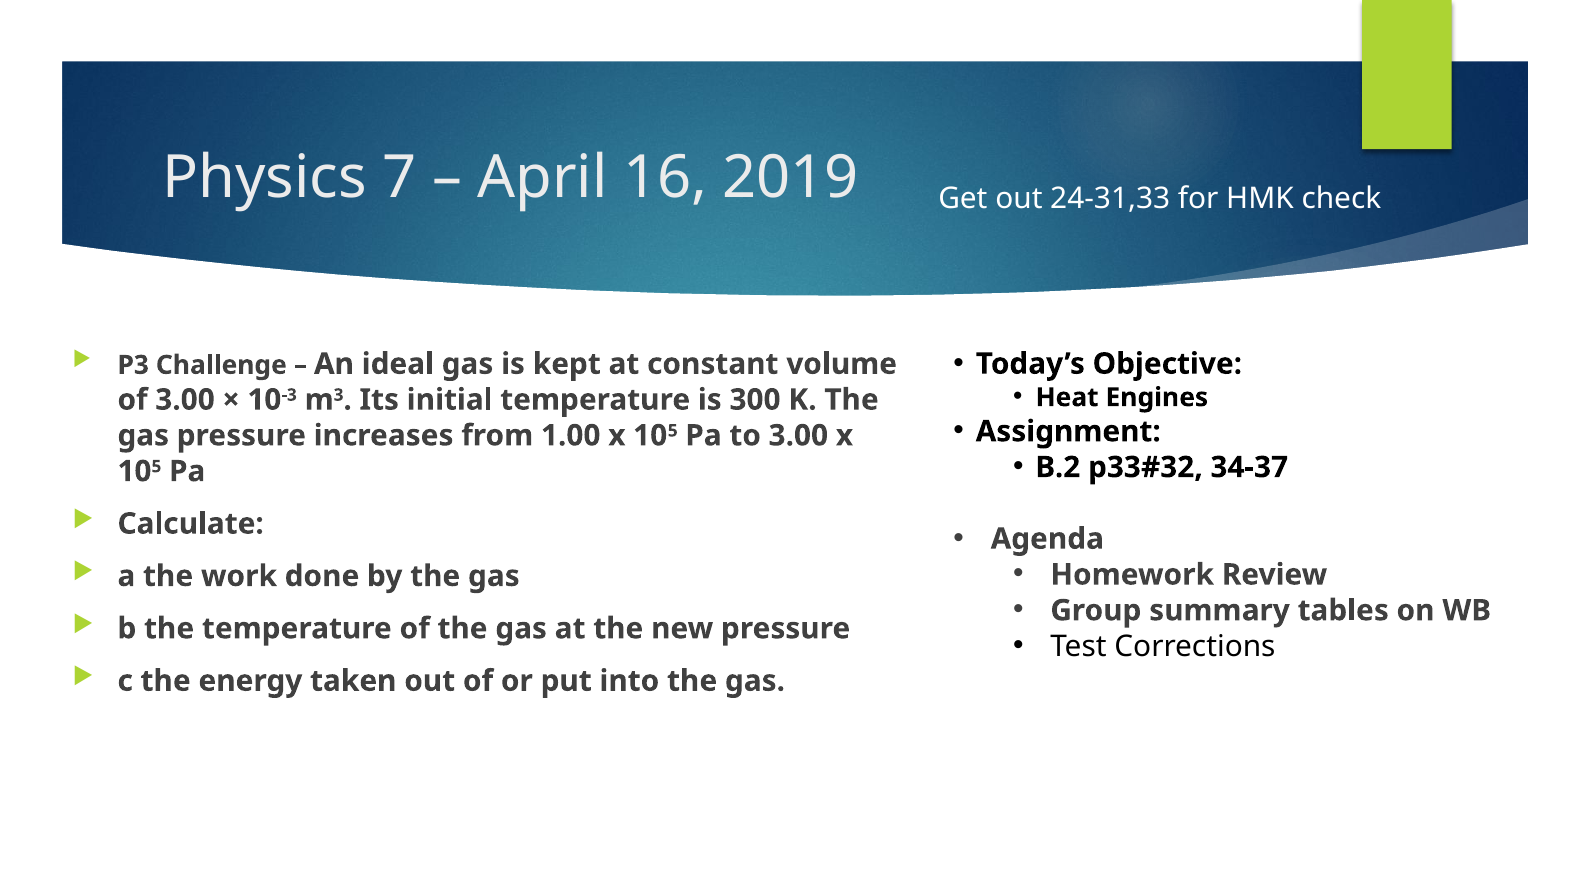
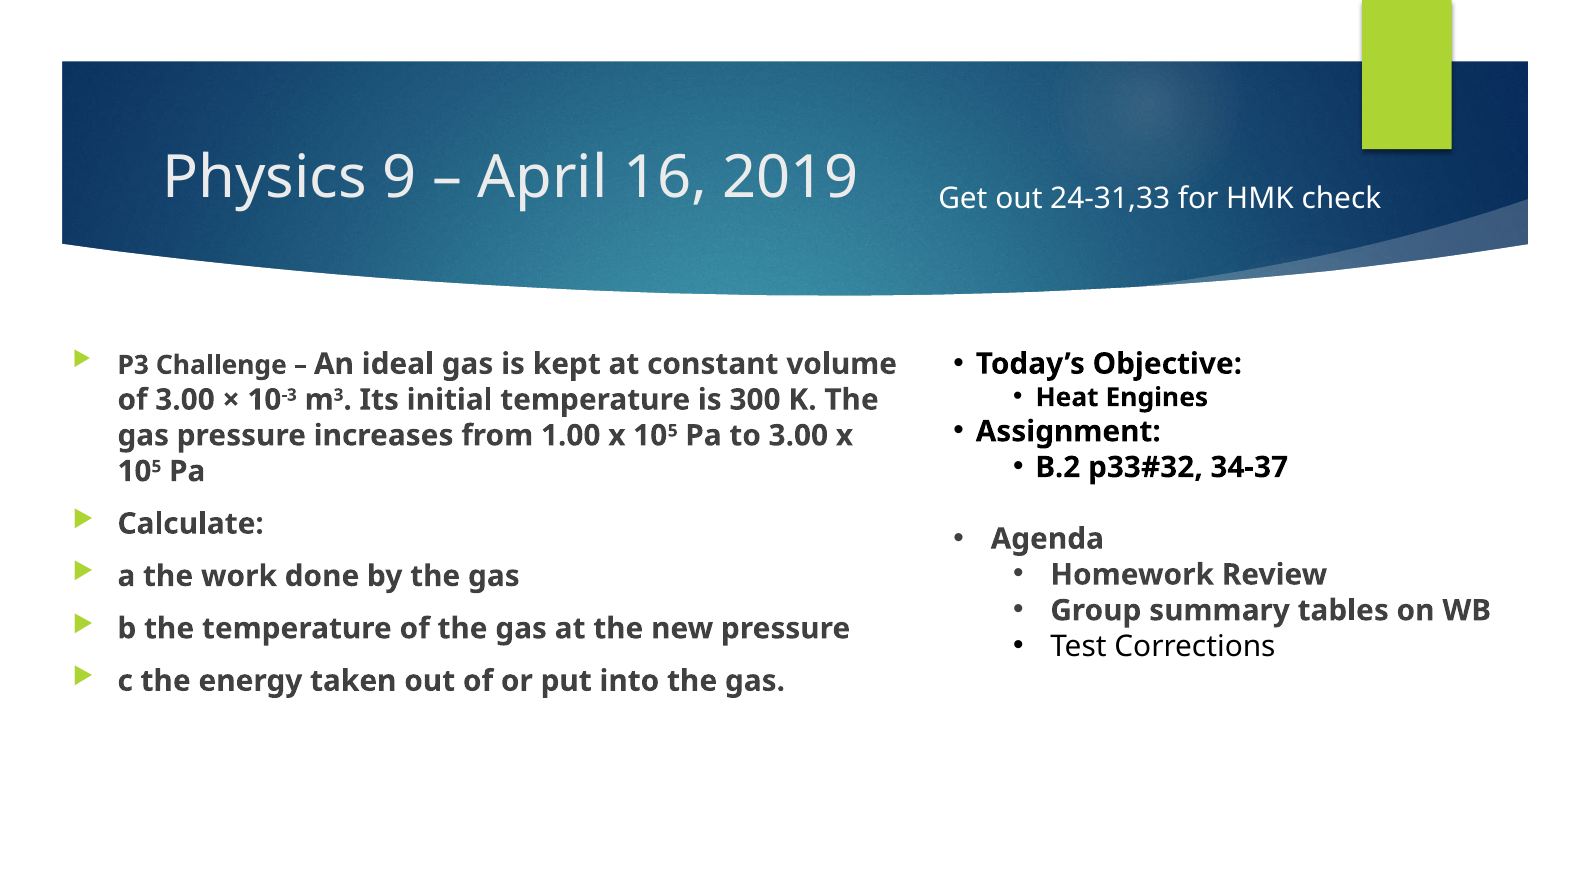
7: 7 -> 9
